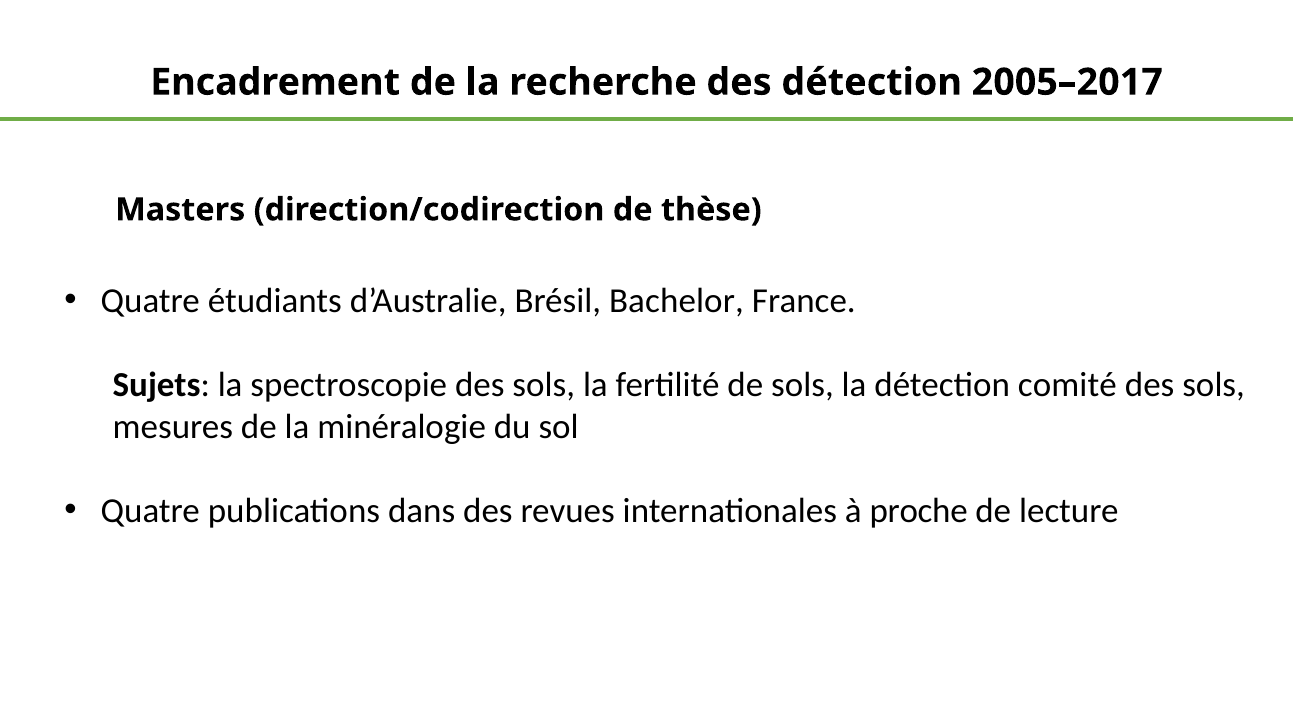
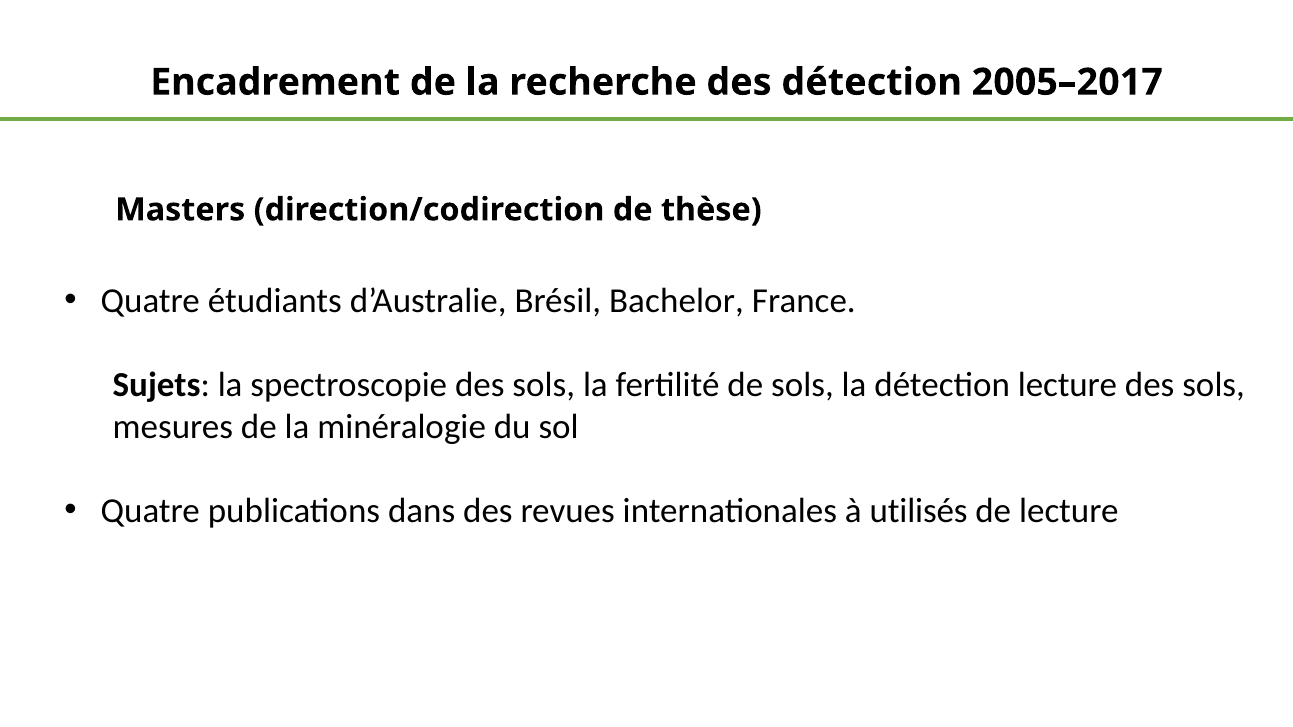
détection comité: comité -> lecture
proche: proche -> utilisés
